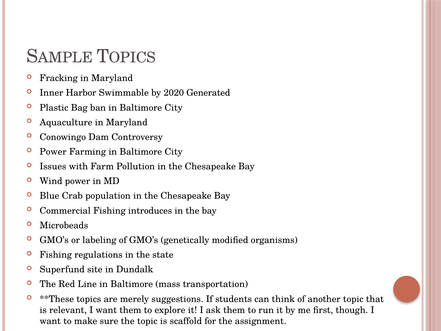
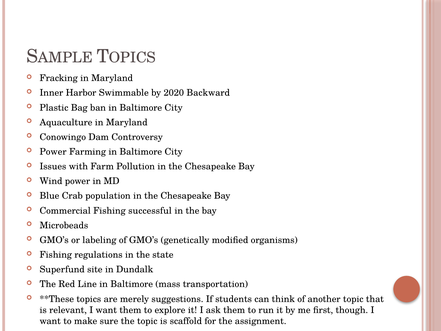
Generated: Generated -> Backward
introduces: introduces -> successful
